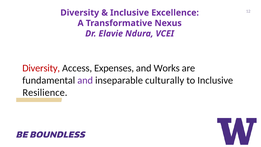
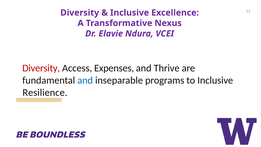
Works: Works -> Thrive
and at (85, 80) colour: purple -> blue
culturally: culturally -> programs
